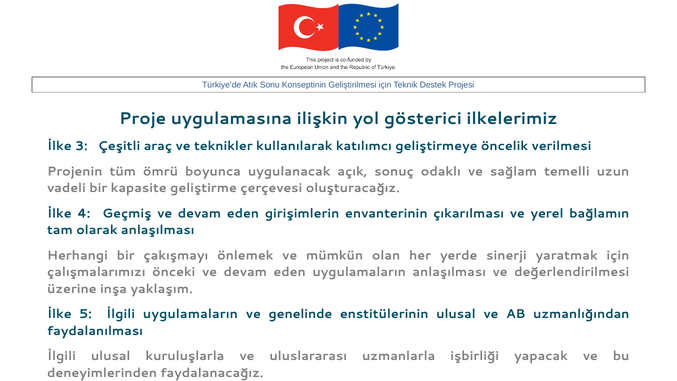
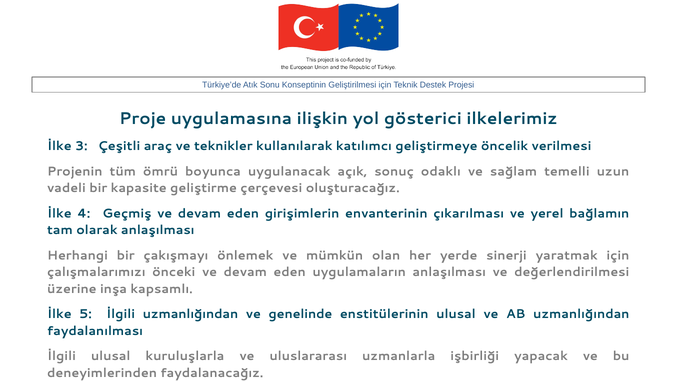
yaklaşım: yaklaşım -> kapsamlı
İlgili uygulamaların: uygulamaların -> uzmanlığından
